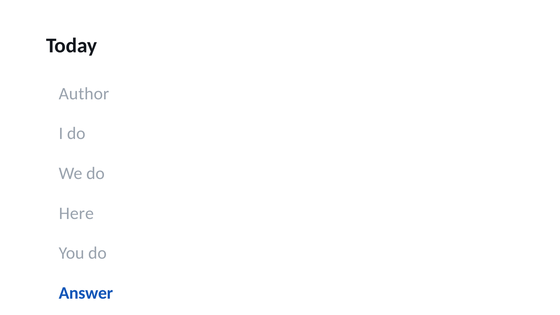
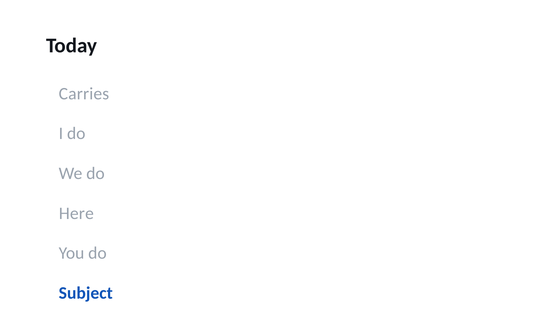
Author: Author -> Carries
Answer: Answer -> Subject
